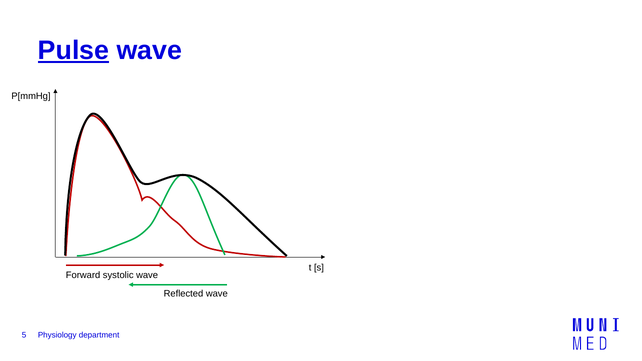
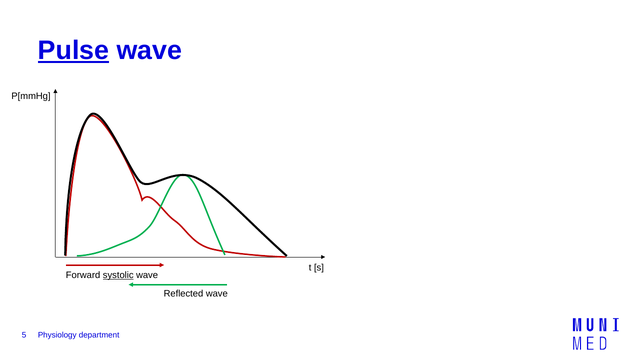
systolic underline: none -> present
